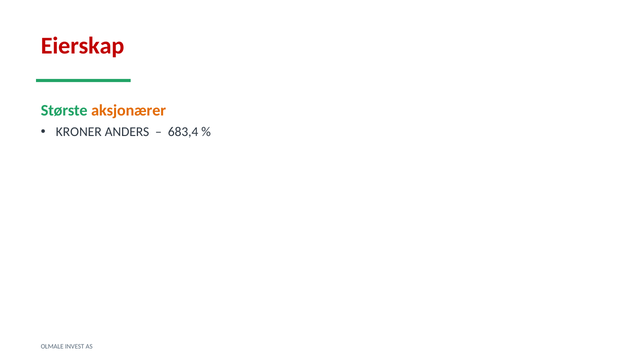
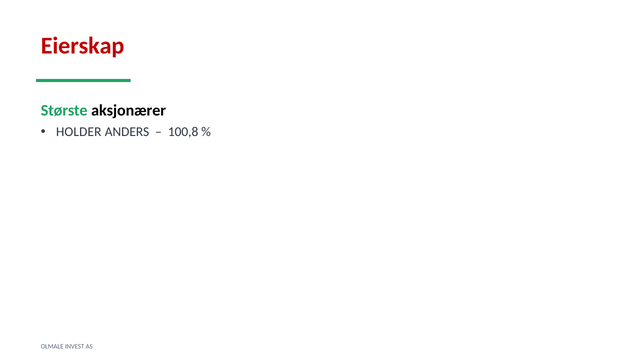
aksjonærer colour: orange -> black
KRONER: KRONER -> HOLDER
683,4: 683,4 -> 100,8
